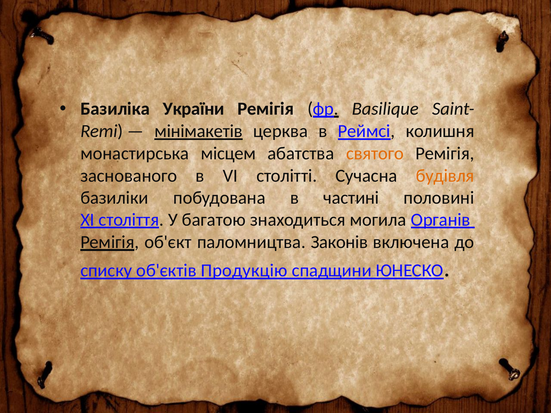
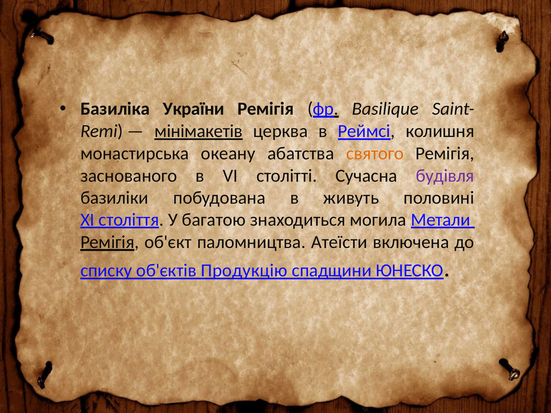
місцем: місцем -> океану
будівля colour: orange -> purple
частині: частині -> живуть
Органів: Органів -> Метали
Законів: Законів -> Атеїсти
